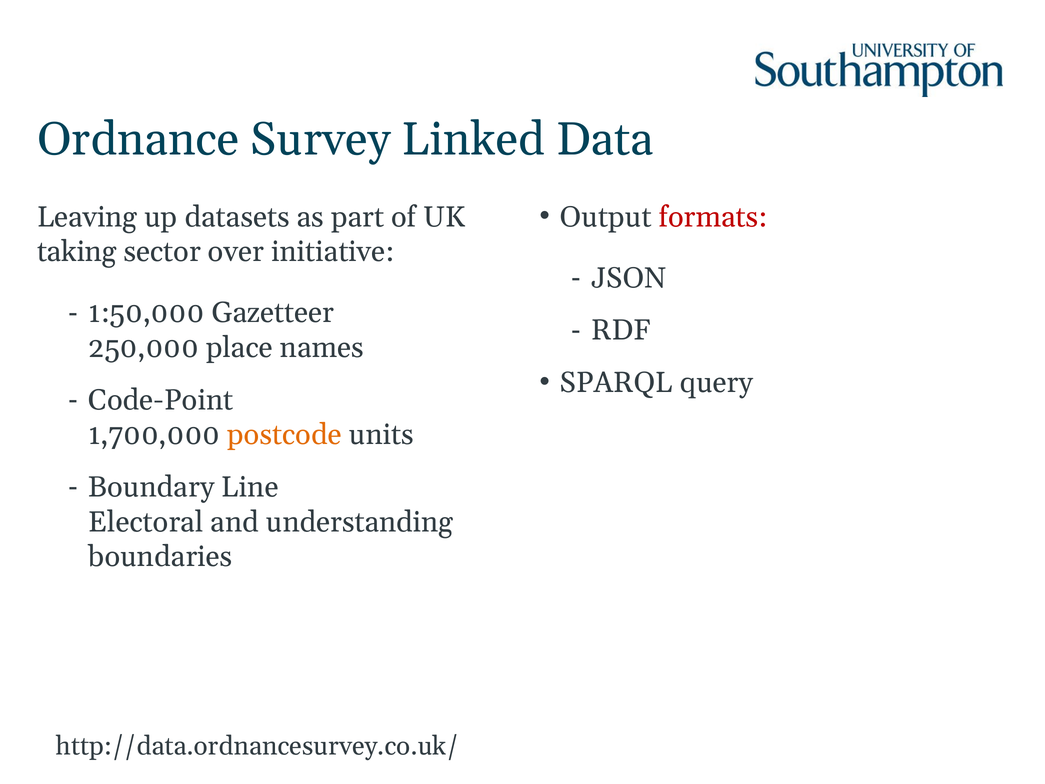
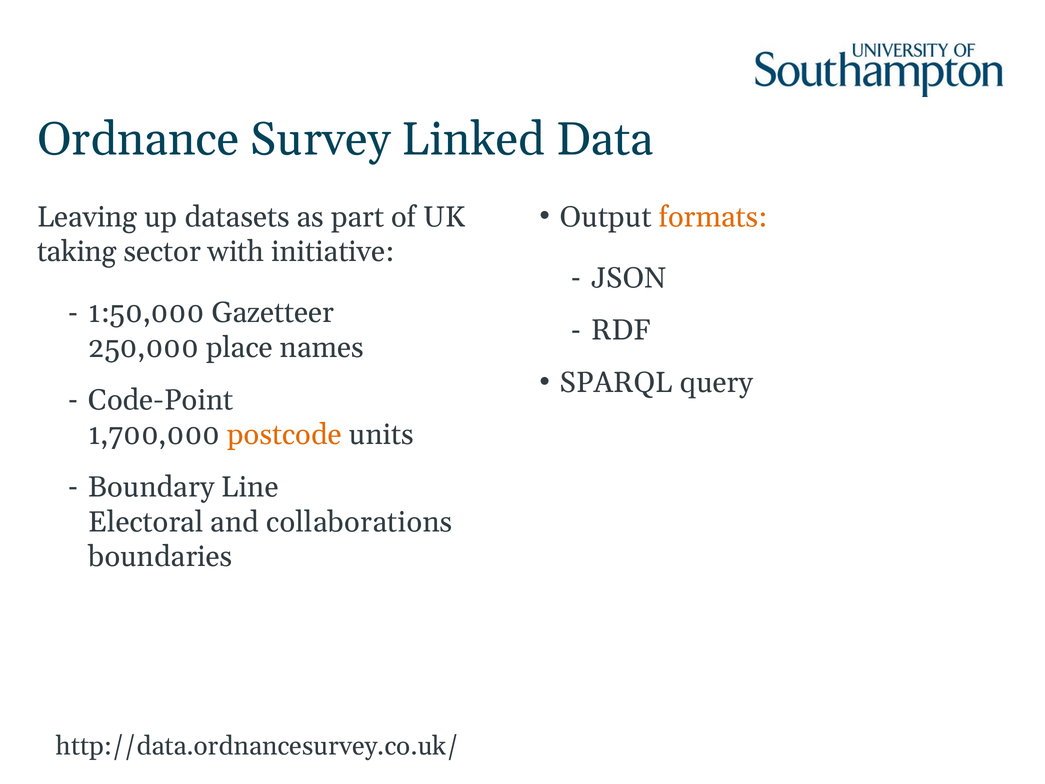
formats colour: red -> orange
over: over -> with
understanding: understanding -> collaborations
